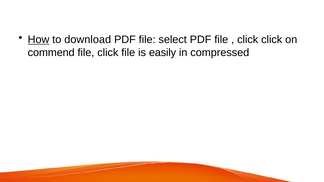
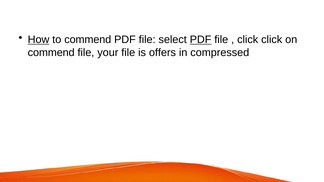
to download: download -> commend
PDF at (201, 40) underline: none -> present
file click: click -> your
easily: easily -> offers
